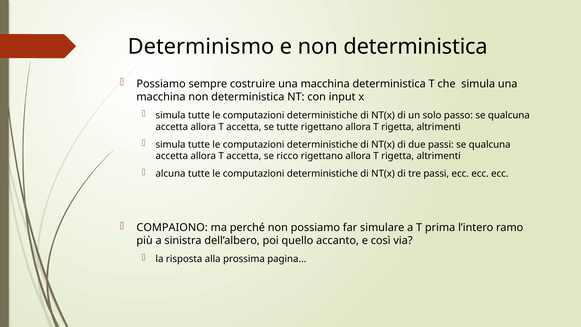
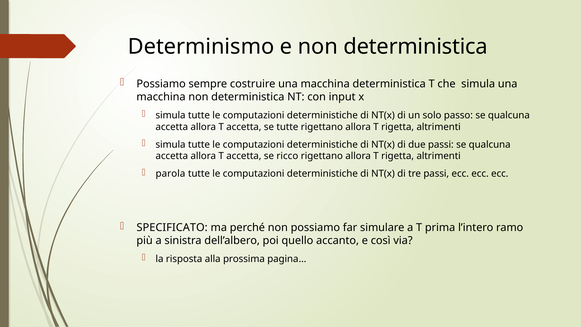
alcuna: alcuna -> parola
COMPAIONO: COMPAIONO -> SPECIFICATO
